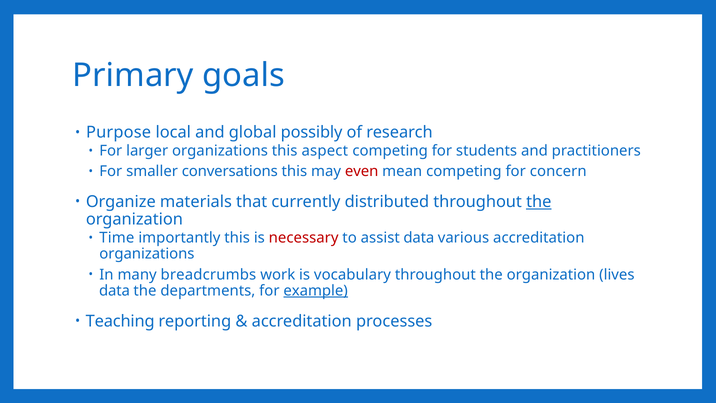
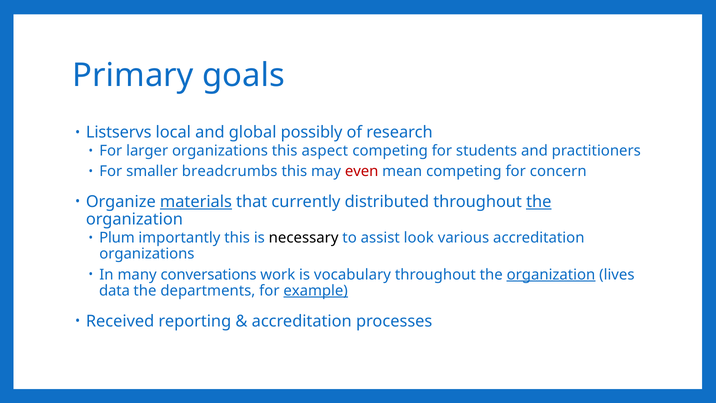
Purpose: Purpose -> Listservs
conversations: conversations -> breadcrumbs
materials underline: none -> present
Time: Time -> Plum
necessary colour: red -> black
assist data: data -> look
breadcrumbs: breadcrumbs -> conversations
organization at (551, 274) underline: none -> present
Teaching: Teaching -> Received
